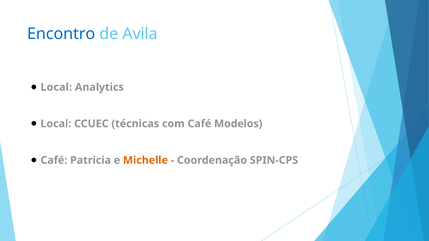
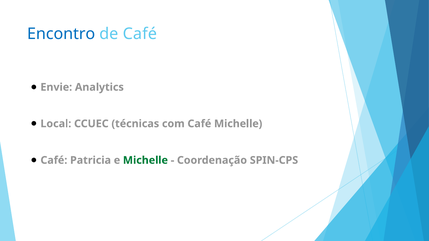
de Avila: Avila -> Café
Local at (56, 87): Local -> Envie
Café Modelos: Modelos -> Michelle
Michelle at (145, 160) colour: orange -> green
